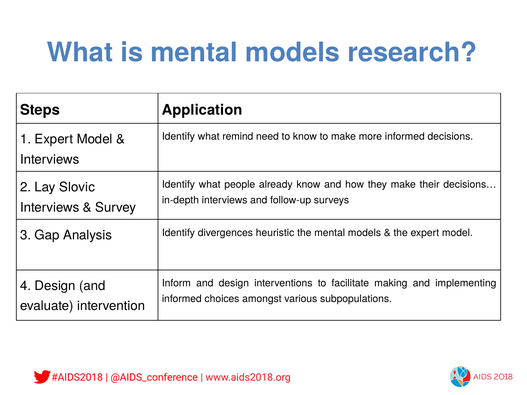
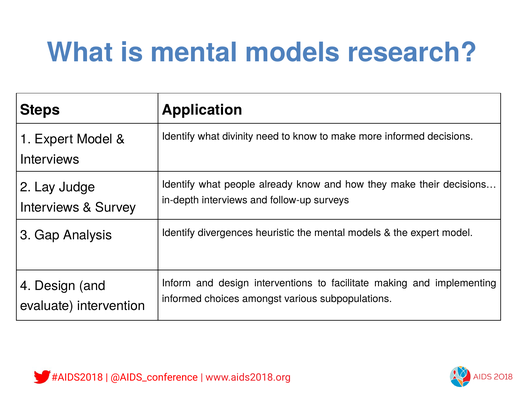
remind: remind -> divinity
Slovic: Slovic -> Judge
